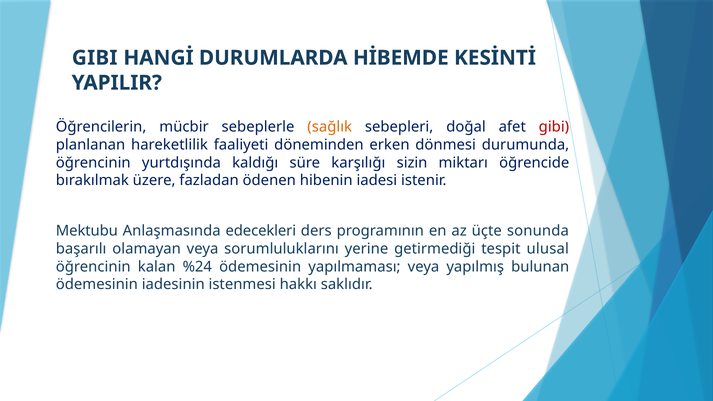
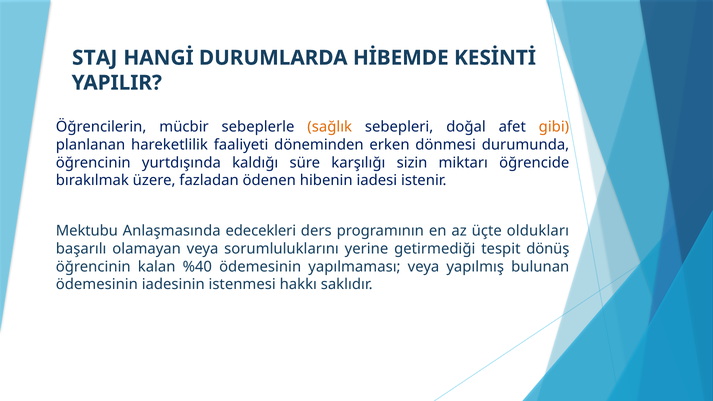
GIBI at (95, 58): GIBI -> STAJ
gibi at (554, 127) colour: red -> orange
sonunda: sonunda -> oldukları
ulusal: ulusal -> dönüş
%24: %24 -> %40
